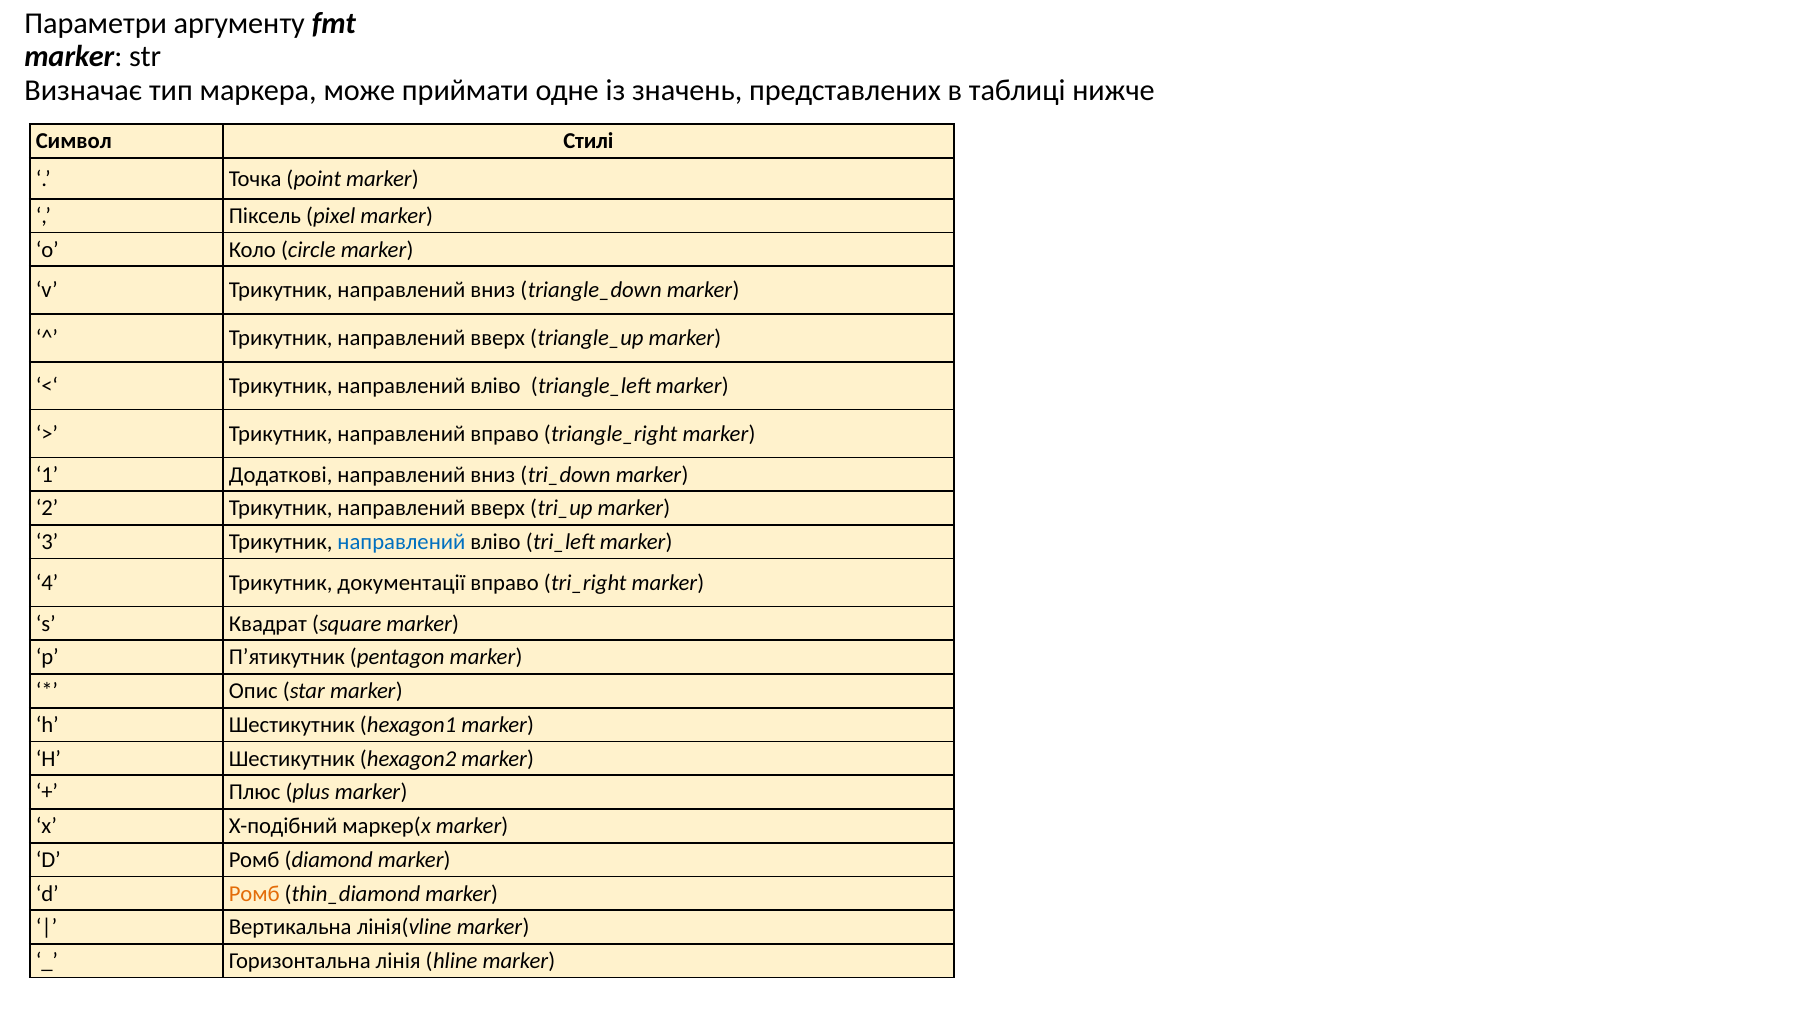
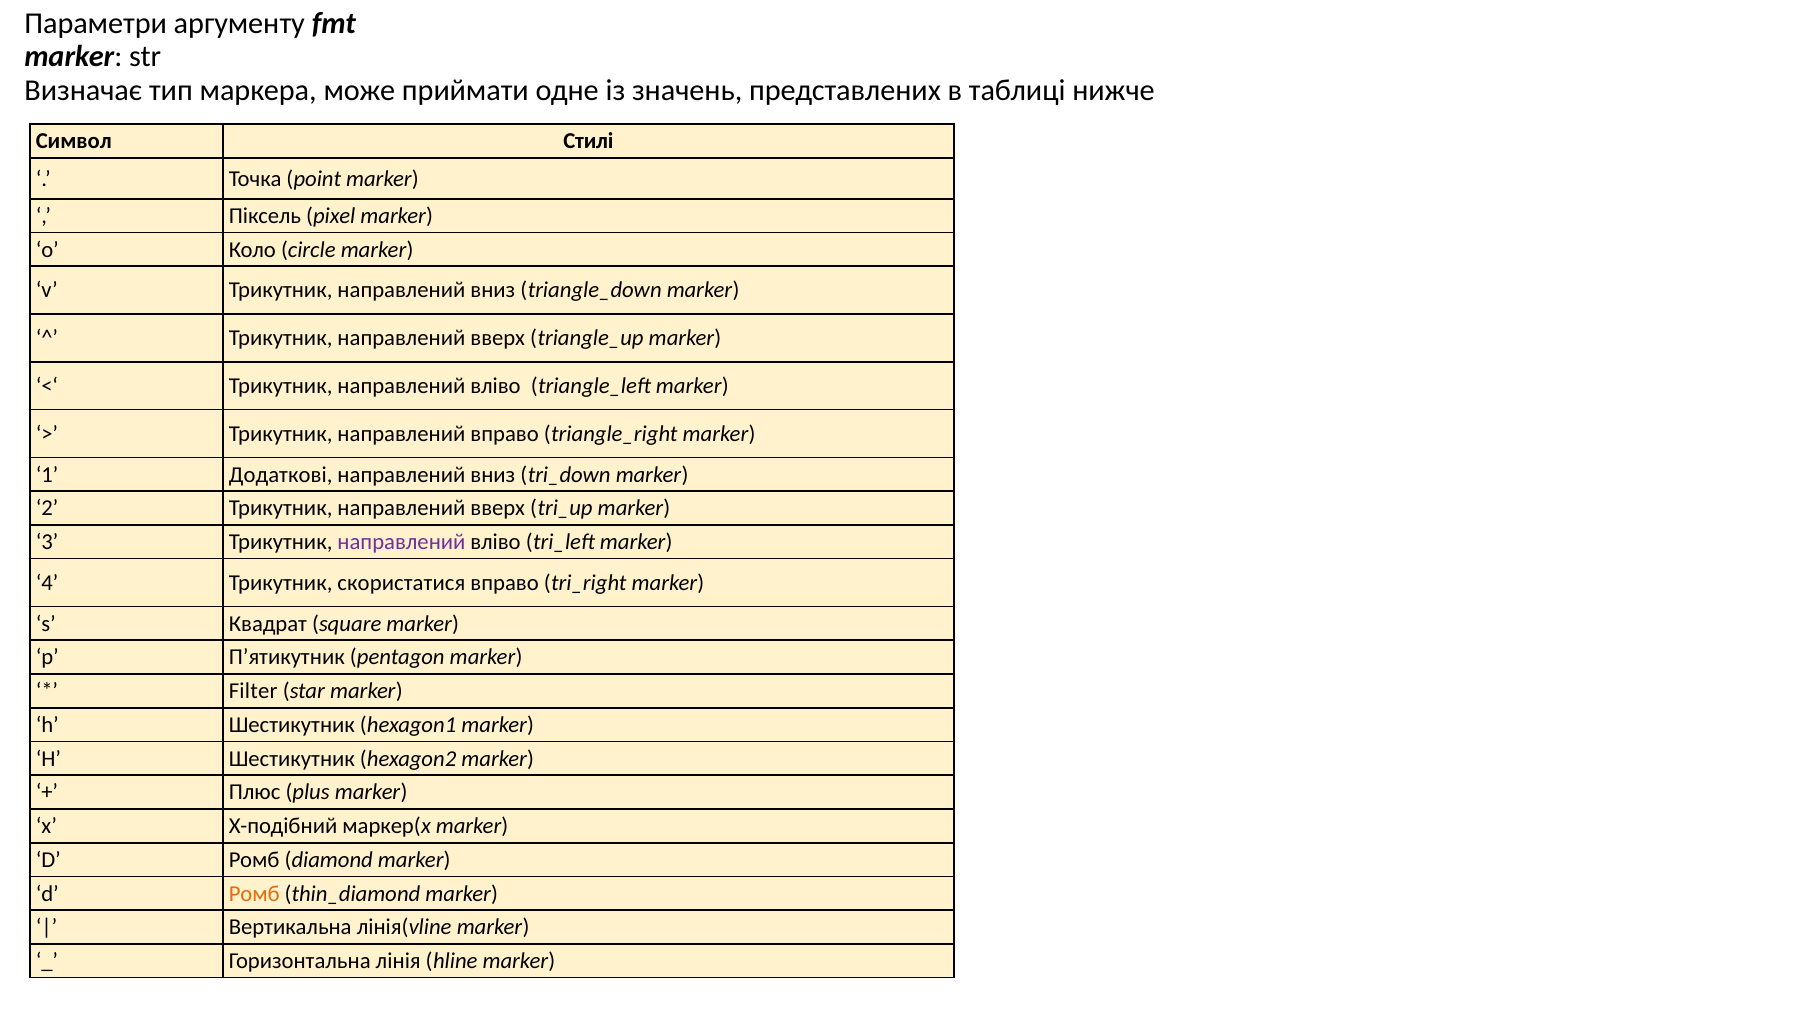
направлений at (401, 542) colour: blue -> purple
документації: документації -> скористатися
Опис: Опис -> Filter
